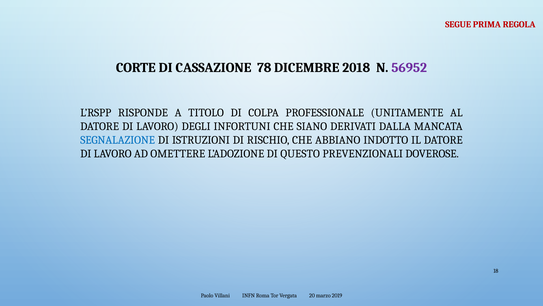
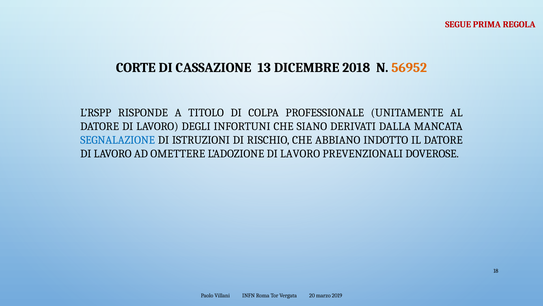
78: 78 -> 13
56952 colour: purple -> orange
L’ADOZIONE DI QUESTO: QUESTO -> LAVORO
